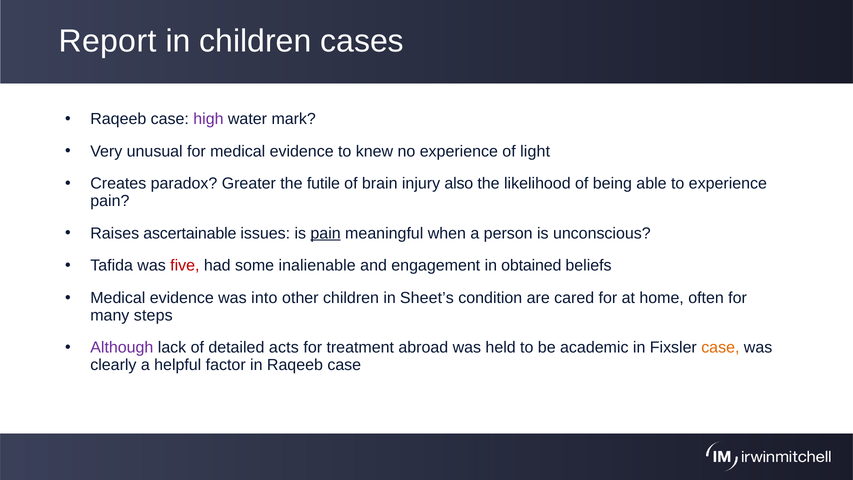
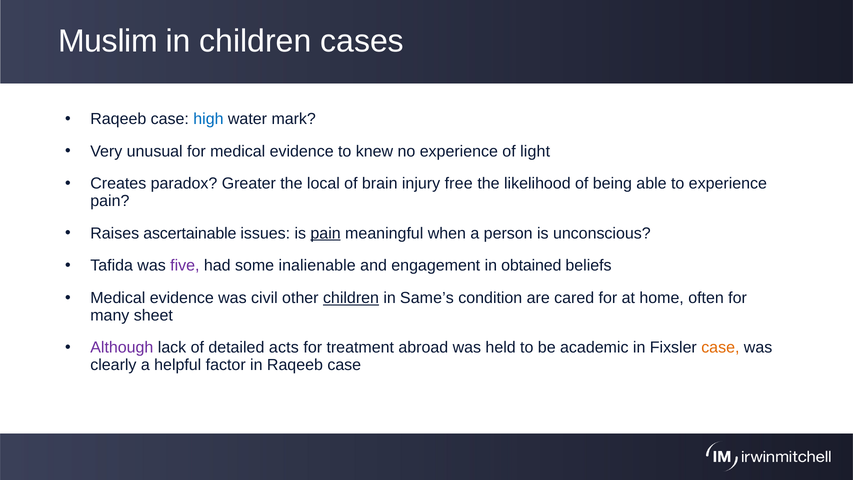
Report: Report -> Muslim
high colour: purple -> blue
futile: futile -> local
also: also -> free
five colour: red -> purple
into: into -> civil
children at (351, 298) underline: none -> present
Sheet’s: Sheet’s -> Same’s
steps: steps -> sheet
